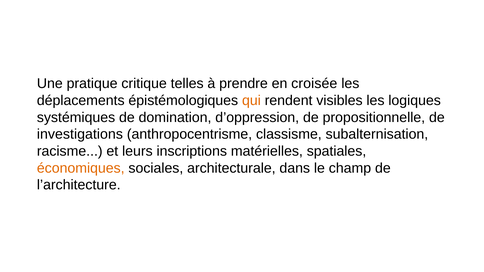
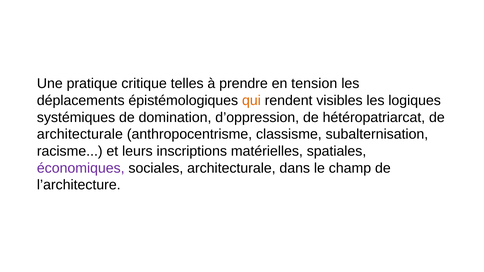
croisée: croisée -> tension
propositionnelle: propositionnelle -> hétéropatriarcat
investigations at (80, 134): investigations -> architecturale
économiques colour: orange -> purple
